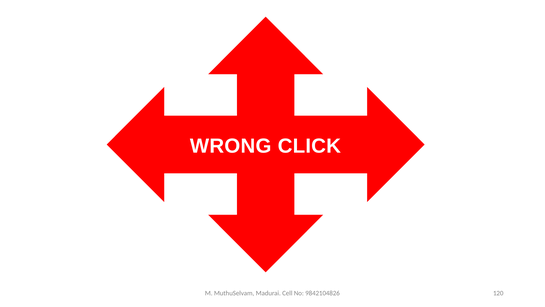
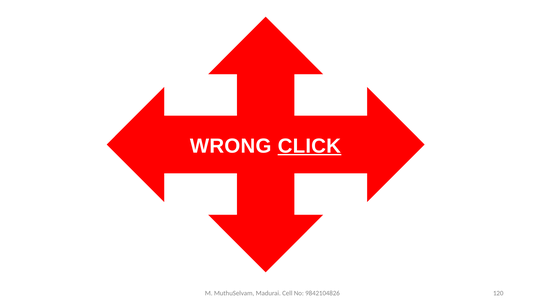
CLICK underline: none -> present
